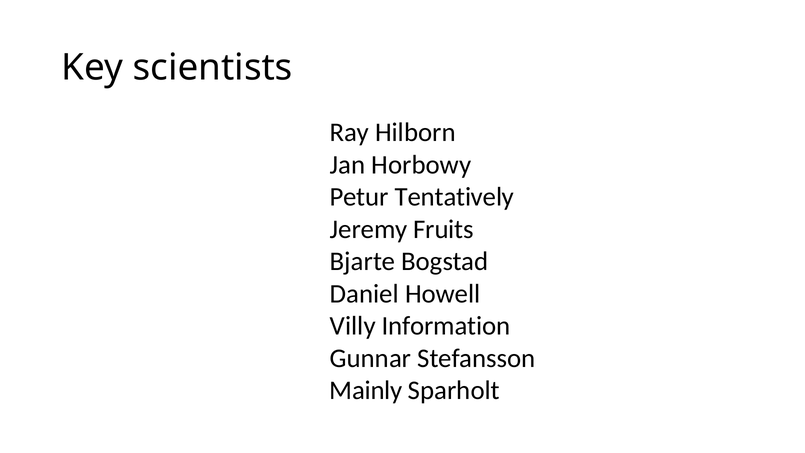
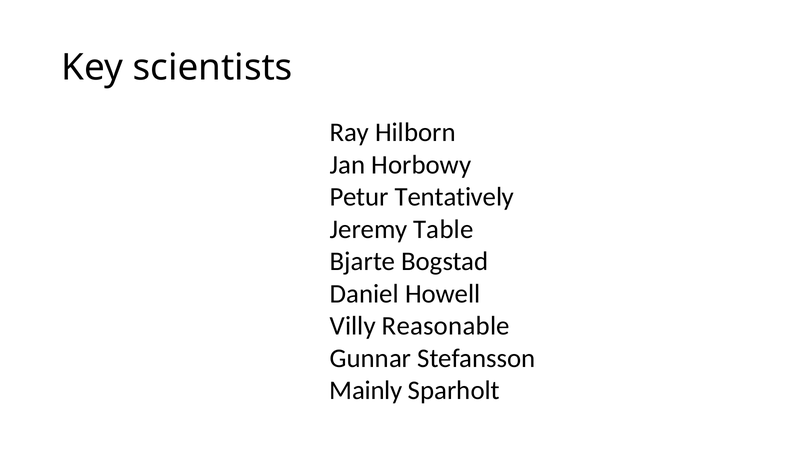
Fruits: Fruits -> Table
Information: Information -> Reasonable
